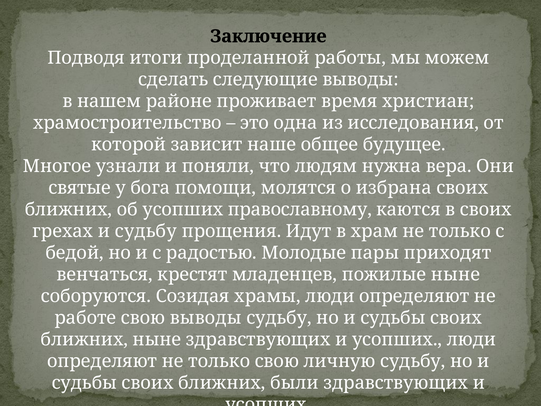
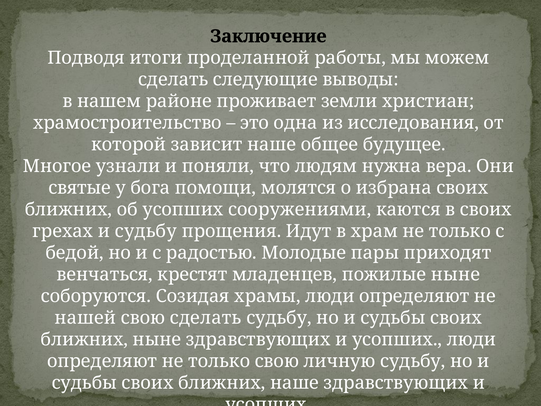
время: время -> земли
православному: православному -> сооружениями
работе: работе -> нашей
свою выводы: выводы -> сделать
ближних были: были -> наше
